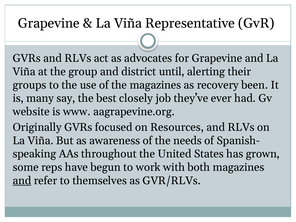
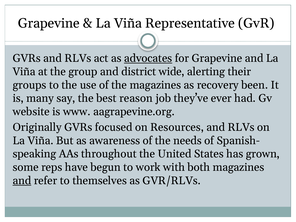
advocates underline: none -> present
until: until -> wide
closely: closely -> reason
